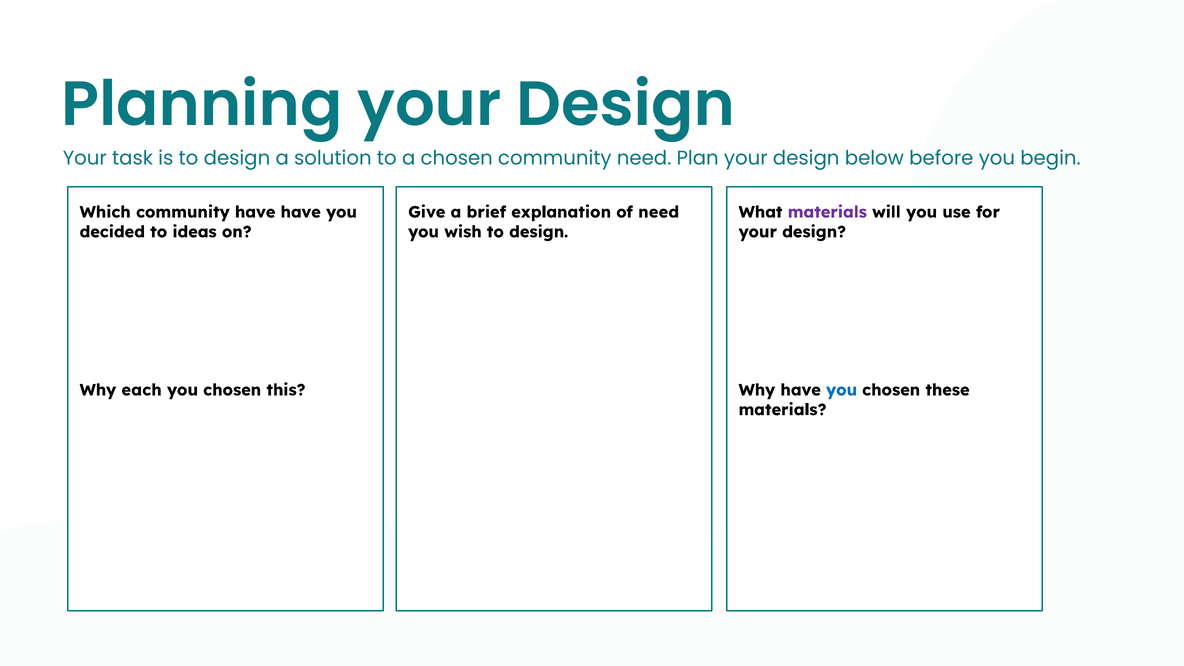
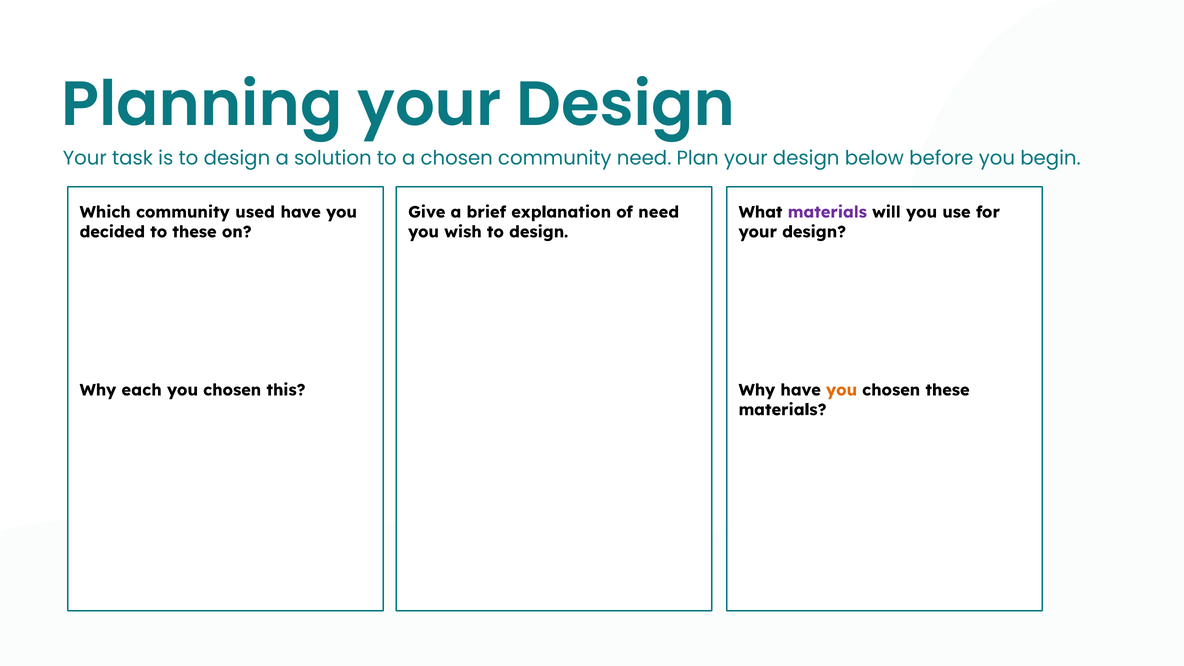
community have: have -> used
to ideas: ideas -> these
you at (842, 390) colour: blue -> orange
